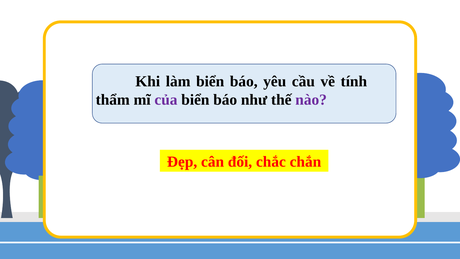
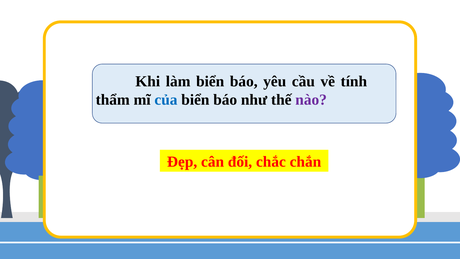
của colour: purple -> blue
